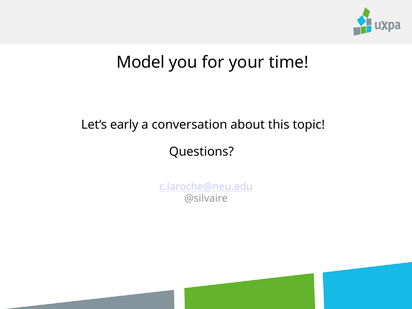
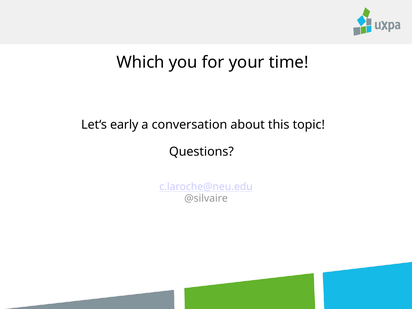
Model: Model -> Which
